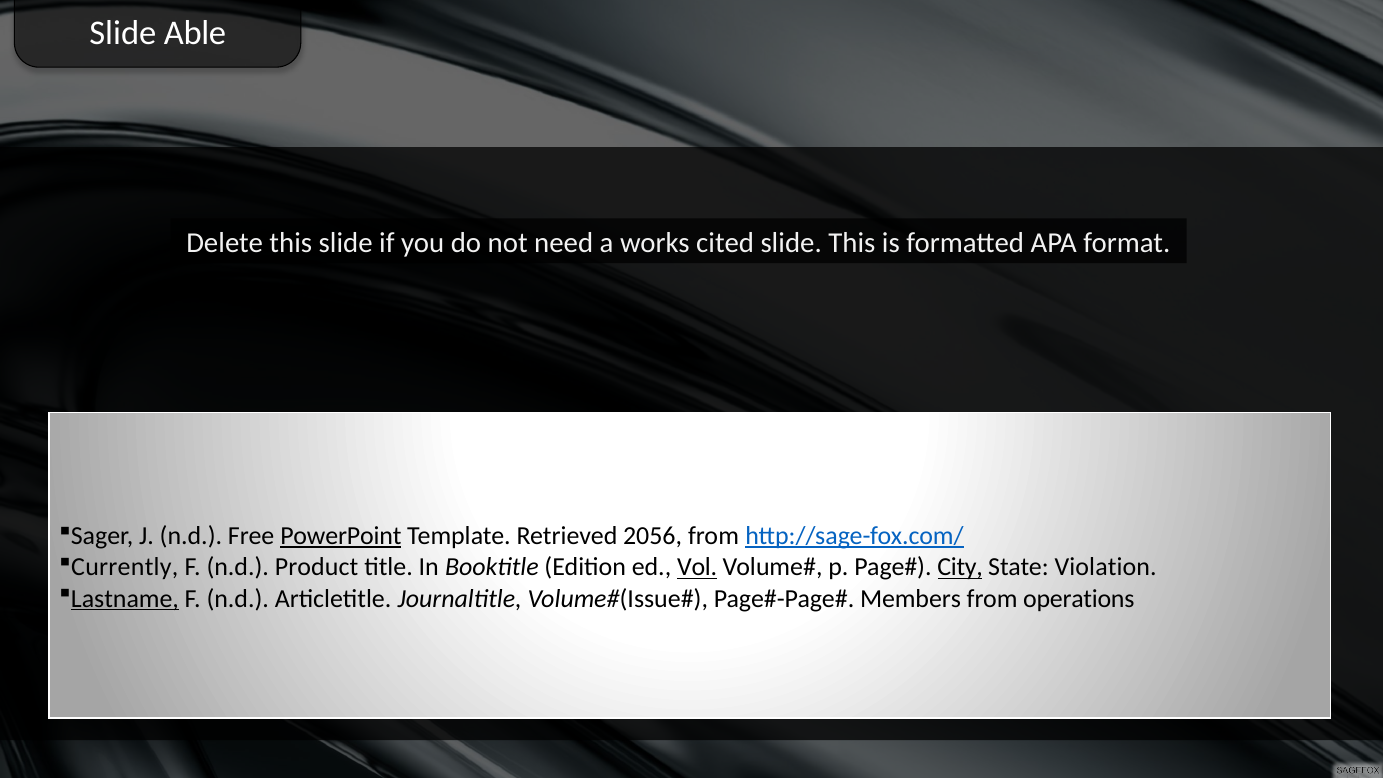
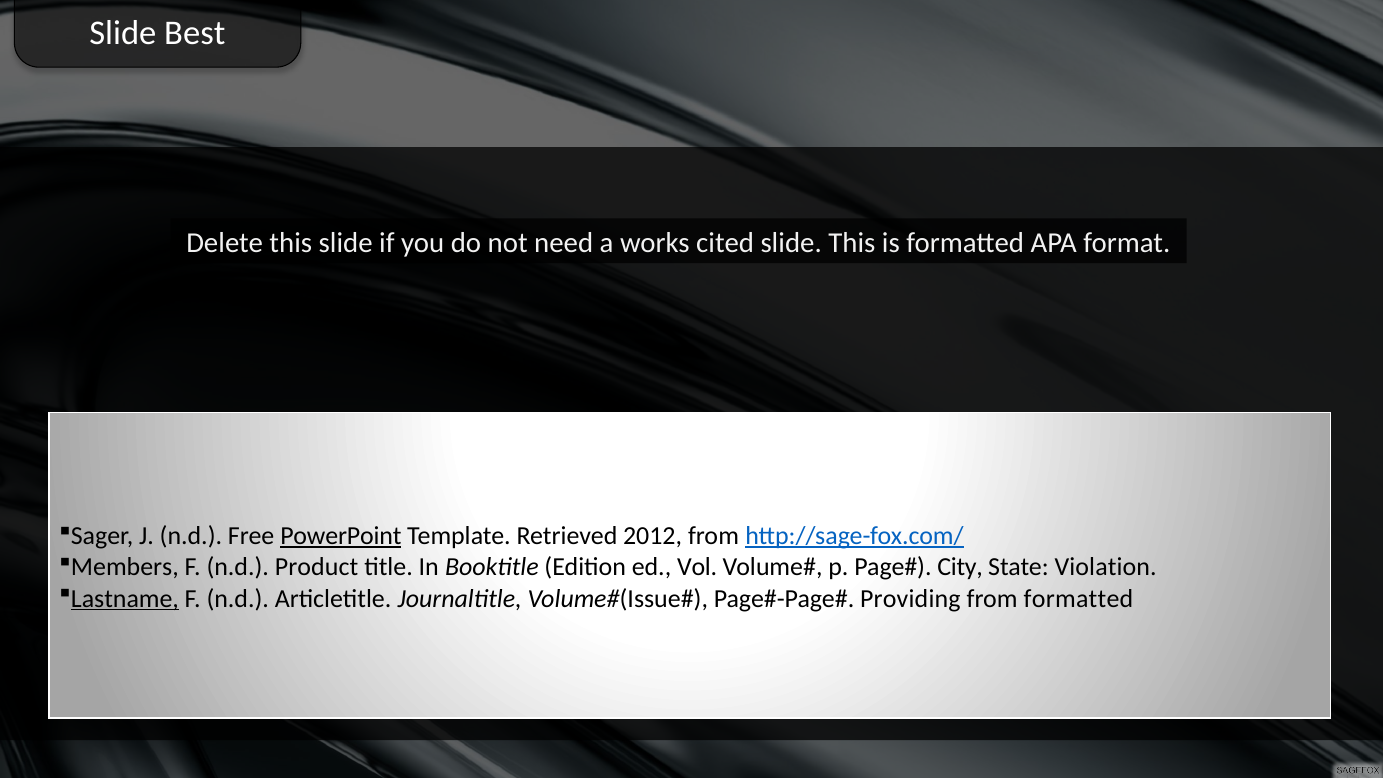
Able: Able -> Best
2056: 2056 -> 2012
Currently: Currently -> Members
Vol underline: present -> none
City underline: present -> none
Members: Members -> Providing
from operations: operations -> formatted
